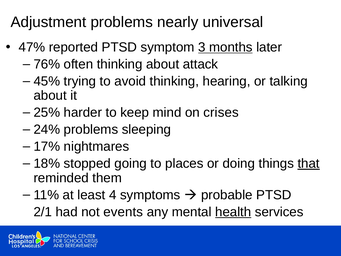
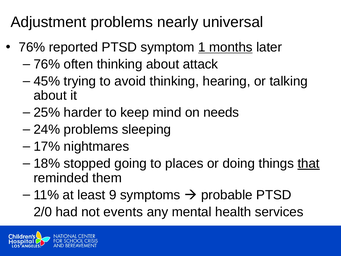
47%: 47% -> 76%
3: 3 -> 1
crises: crises -> needs
4: 4 -> 9
2/1: 2/1 -> 2/0
health underline: present -> none
